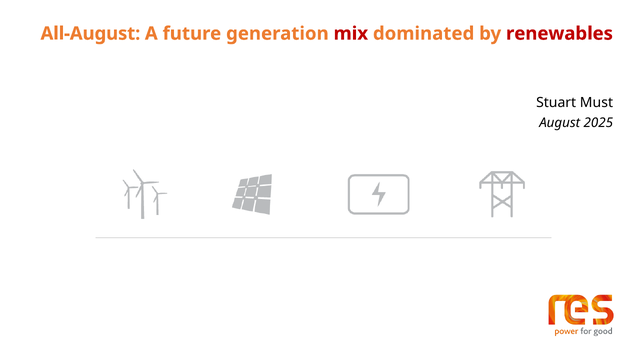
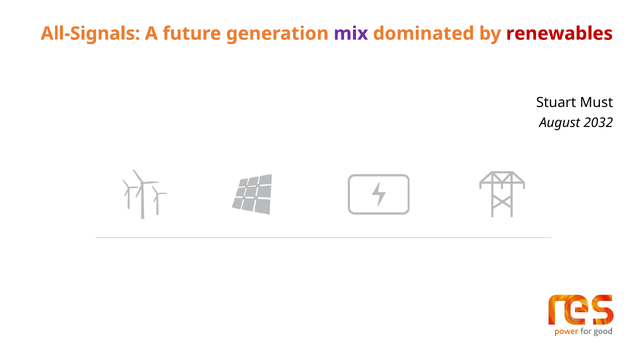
All-August: All-August -> All-Signals
mix colour: red -> purple
2025: 2025 -> 2032
